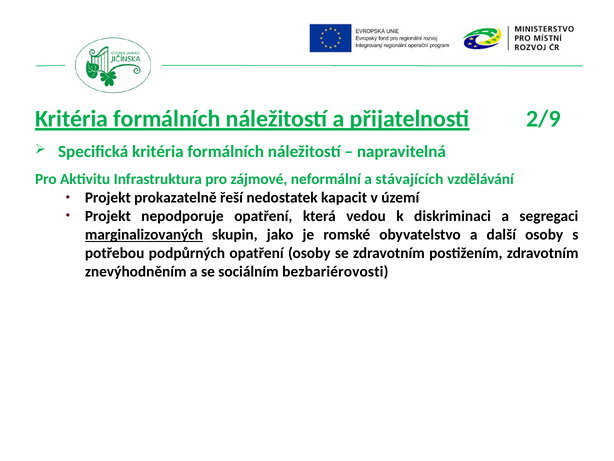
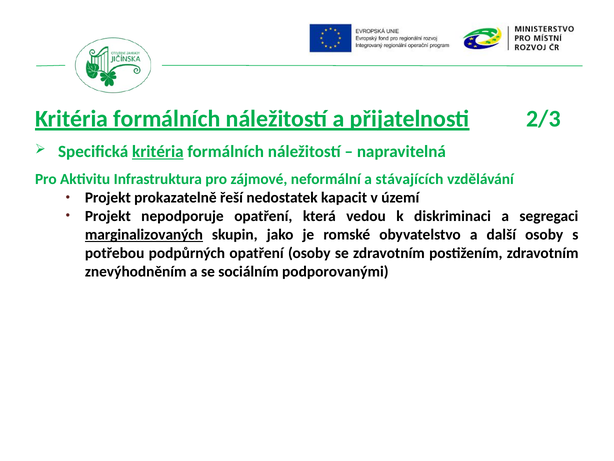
2/9: 2/9 -> 2/3
kritéria at (158, 151) underline: none -> present
bezbariérovosti: bezbariérovosti -> podporovanými
